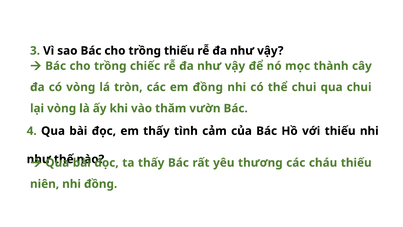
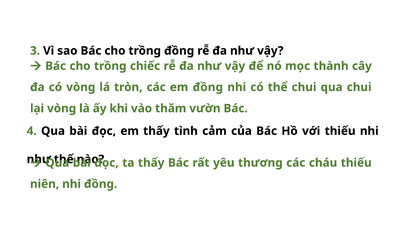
trồng thiếu: thiếu -> đồng
